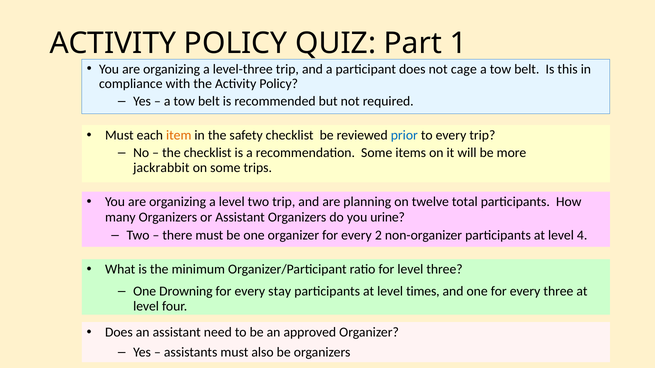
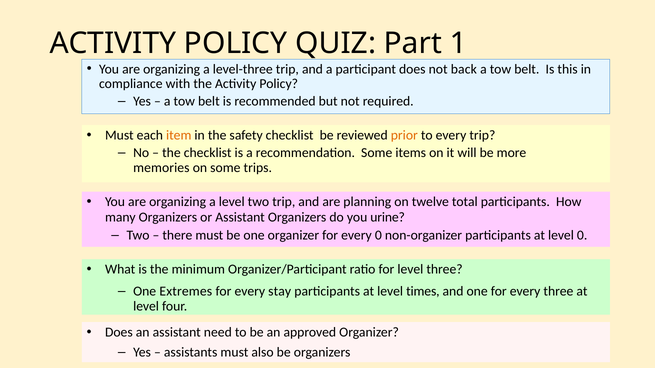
cage: cage -> back
prior colour: blue -> orange
jackrabbit: jackrabbit -> memories
every 2: 2 -> 0
level 4: 4 -> 0
Drowning: Drowning -> Extremes
